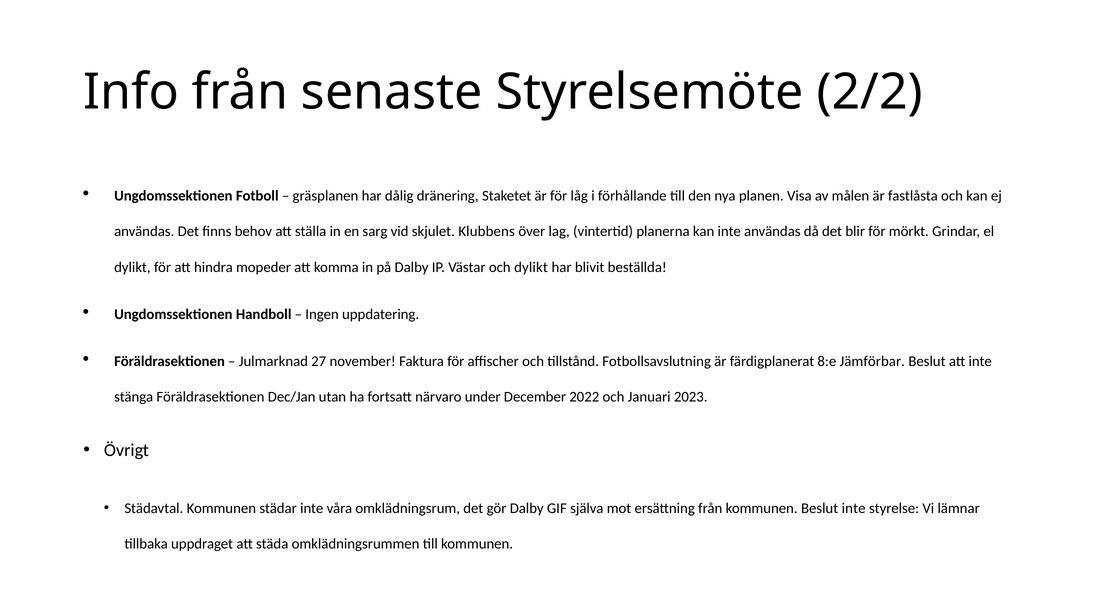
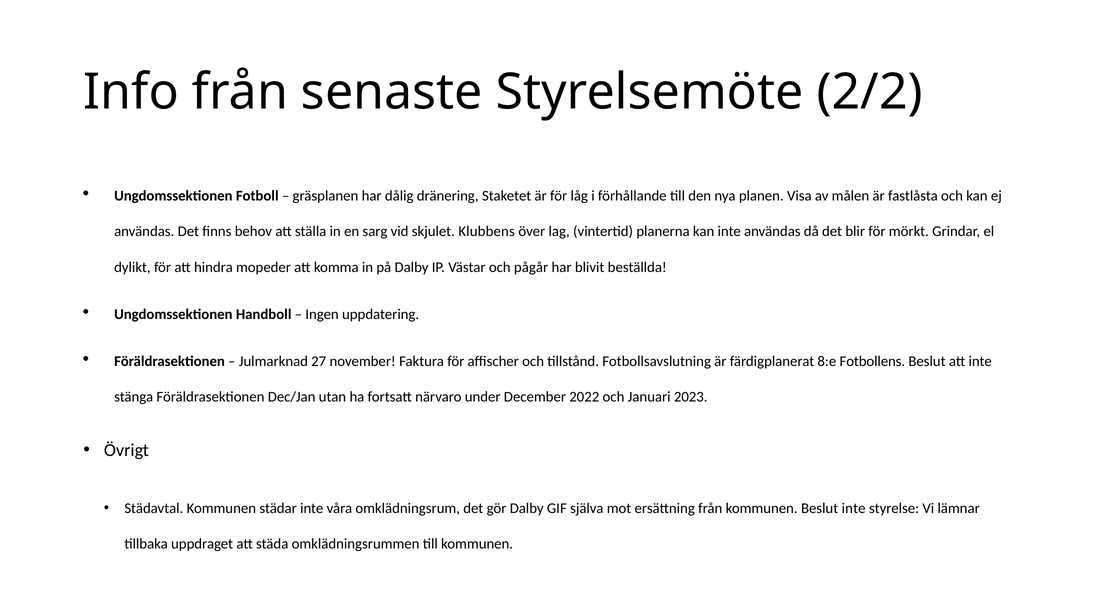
och dylikt: dylikt -> pågår
Jämförbar: Jämförbar -> Fotbollens
